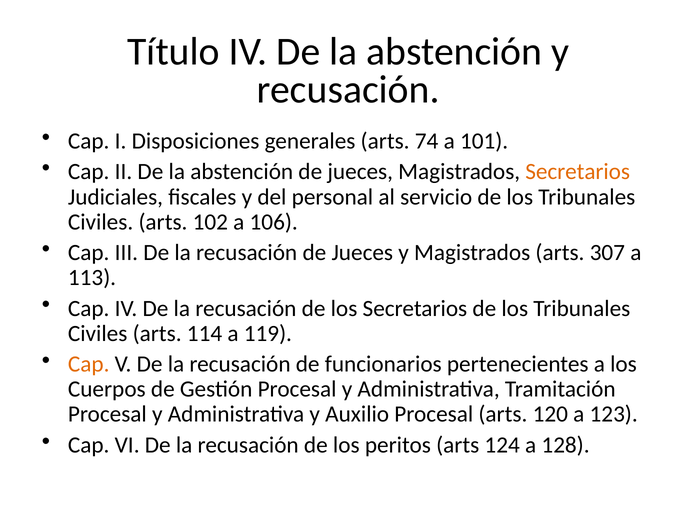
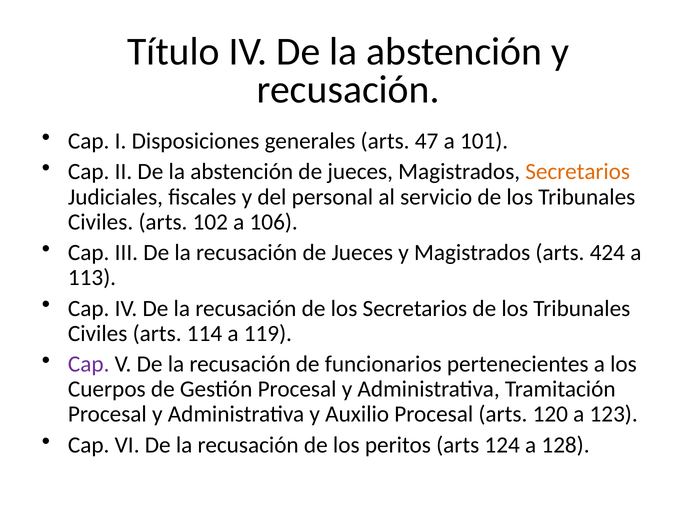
74: 74 -> 47
307: 307 -> 424
Cap at (89, 364) colour: orange -> purple
